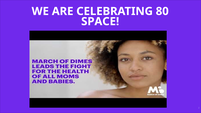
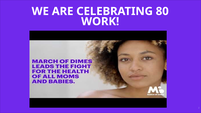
SPACE: SPACE -> WORK
